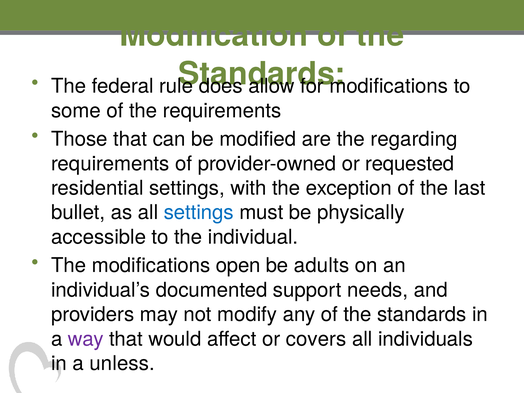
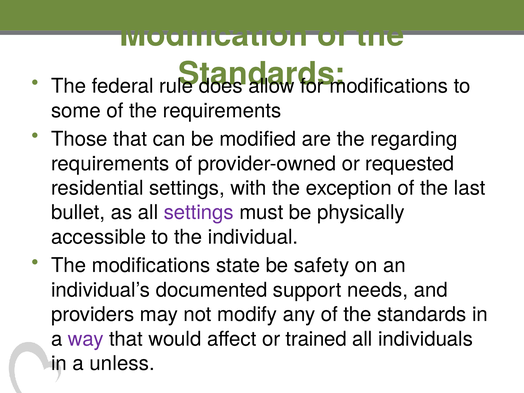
settings at (199, 213) colour: blue -> purple
open: open -> state
adults: adults -> safety
covers: covers -> trained
